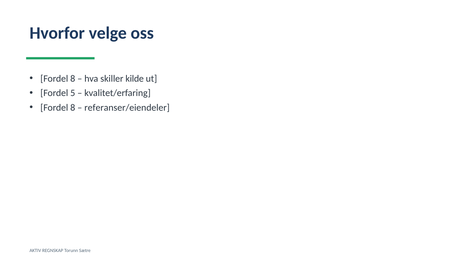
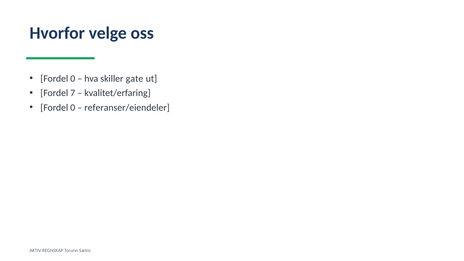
8 at (73, 79): 8 -> 0
kilde: kilde -> gate
5: 5 -> 7
8 at (73, 108): 8 -> 0
